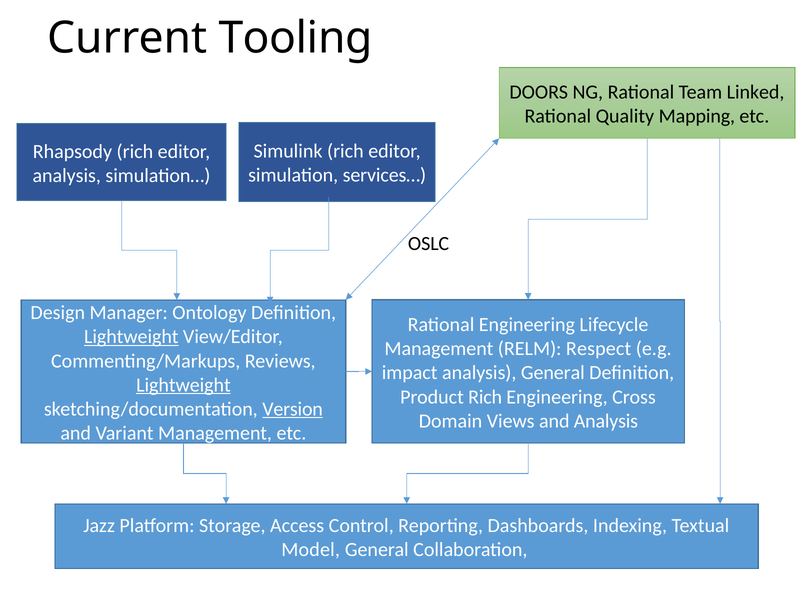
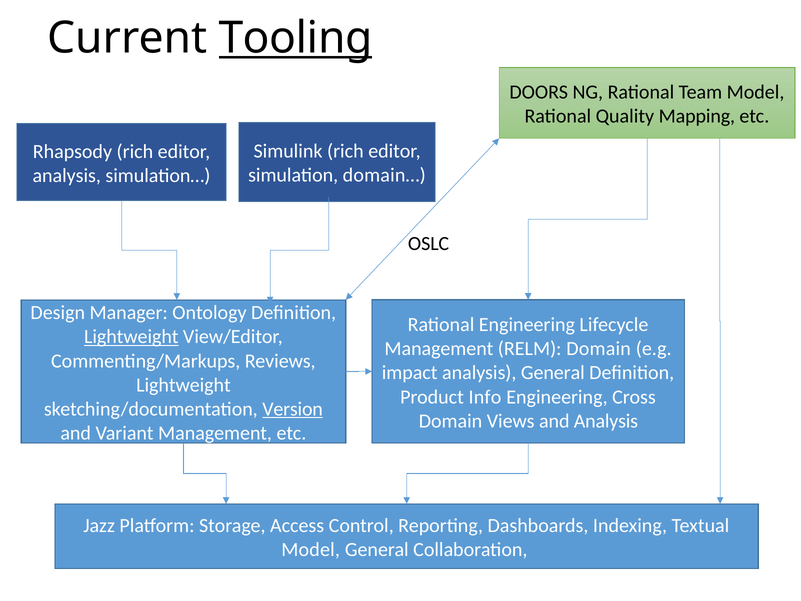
Tooling underline: none -> present
Team Linked: Linked -> Model
services…: services… -> domain…
RELM Respect: Respect -> Domain
Lightweight at (183, 385) underline: present -> none
Product Rich: Rich -> Info
